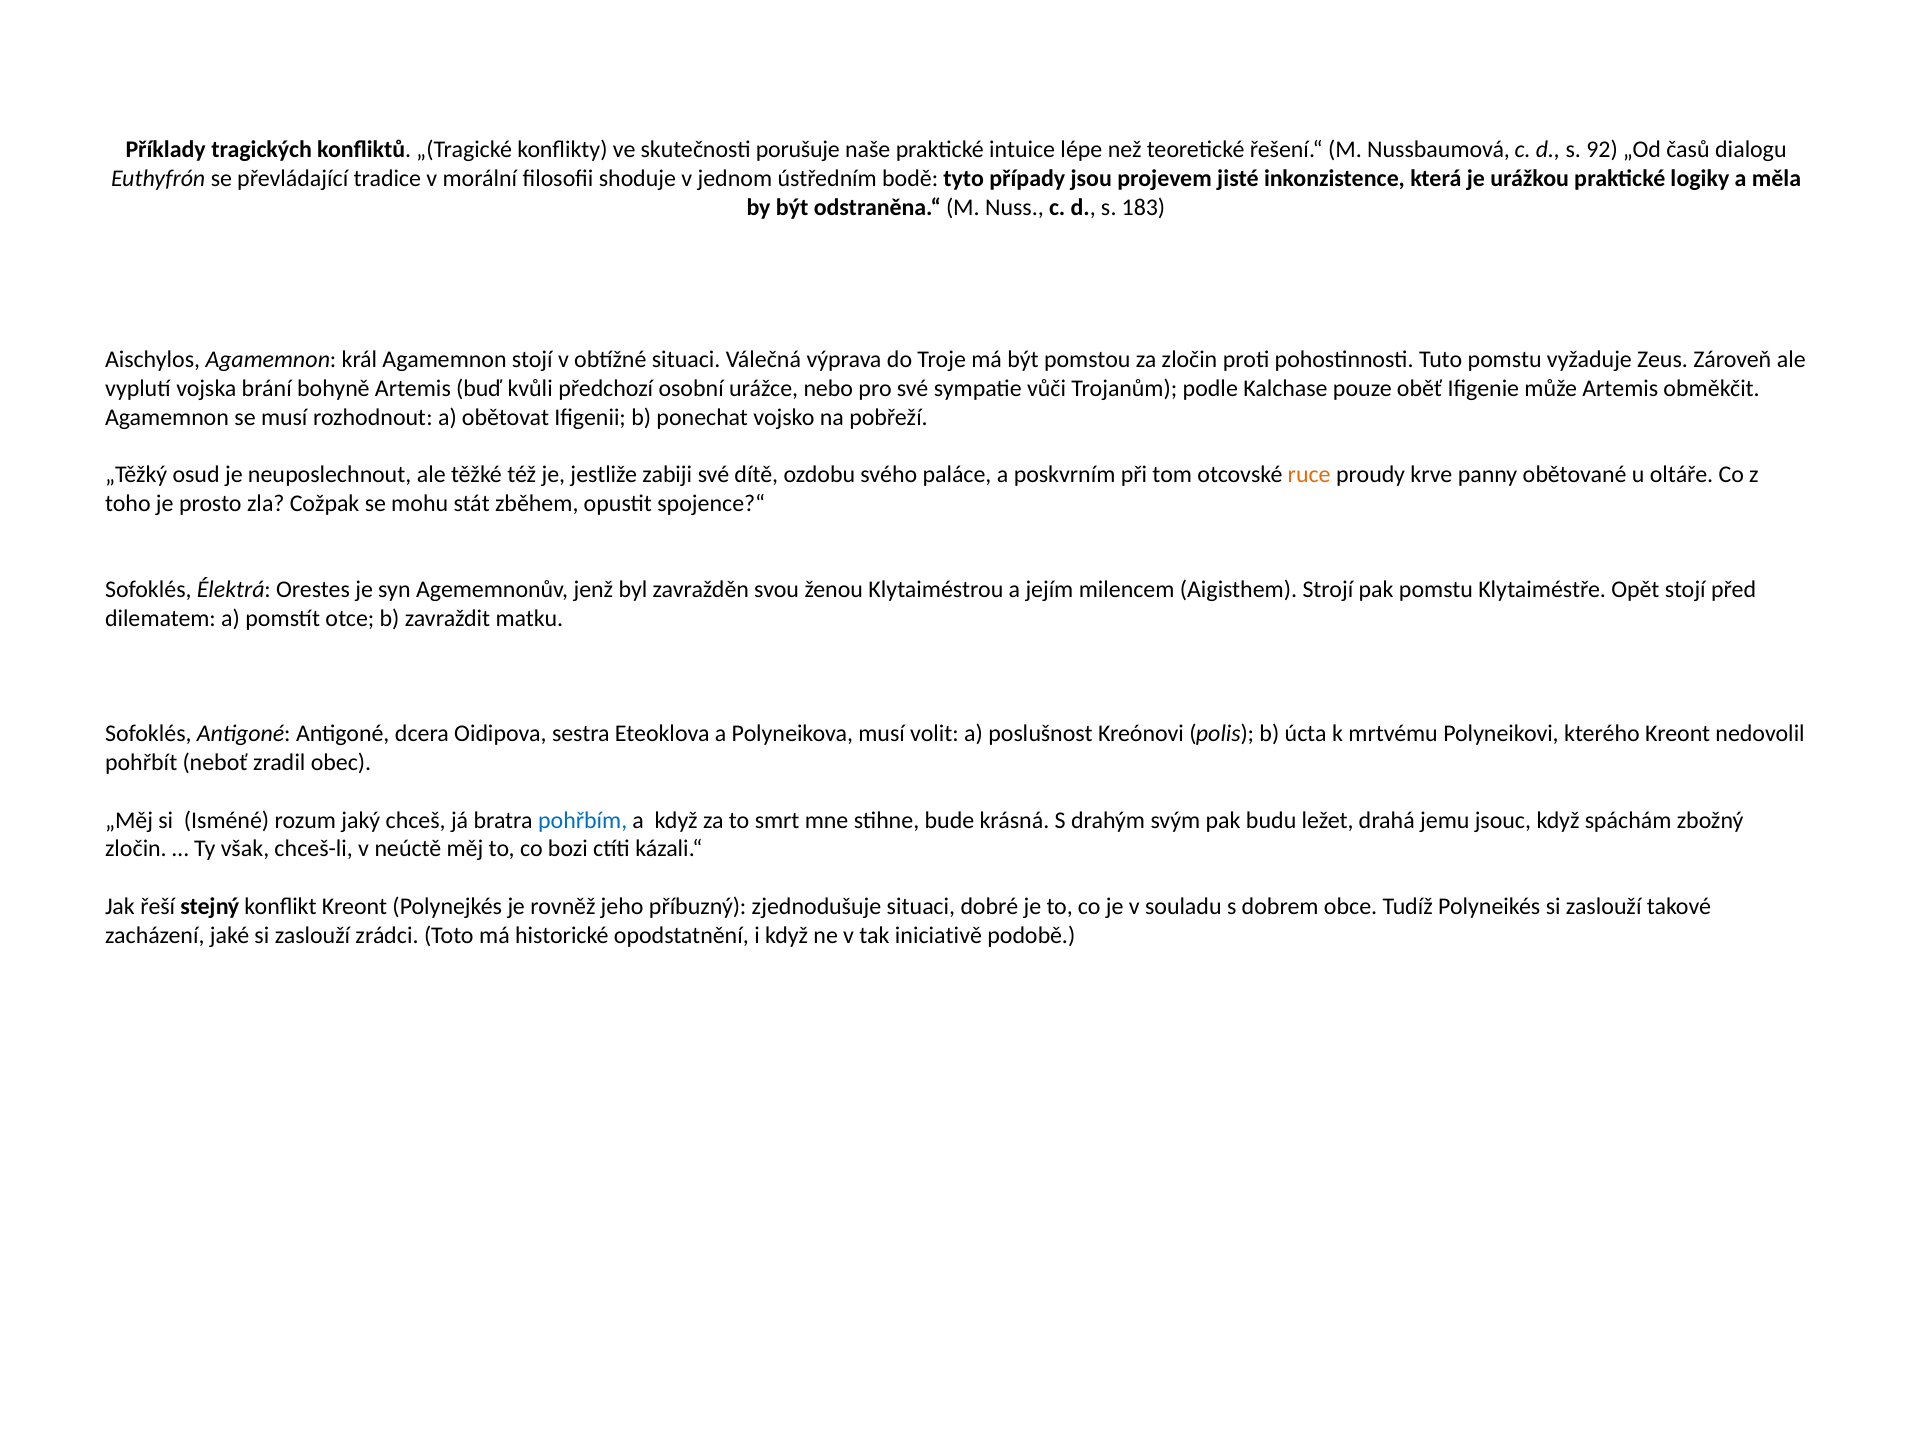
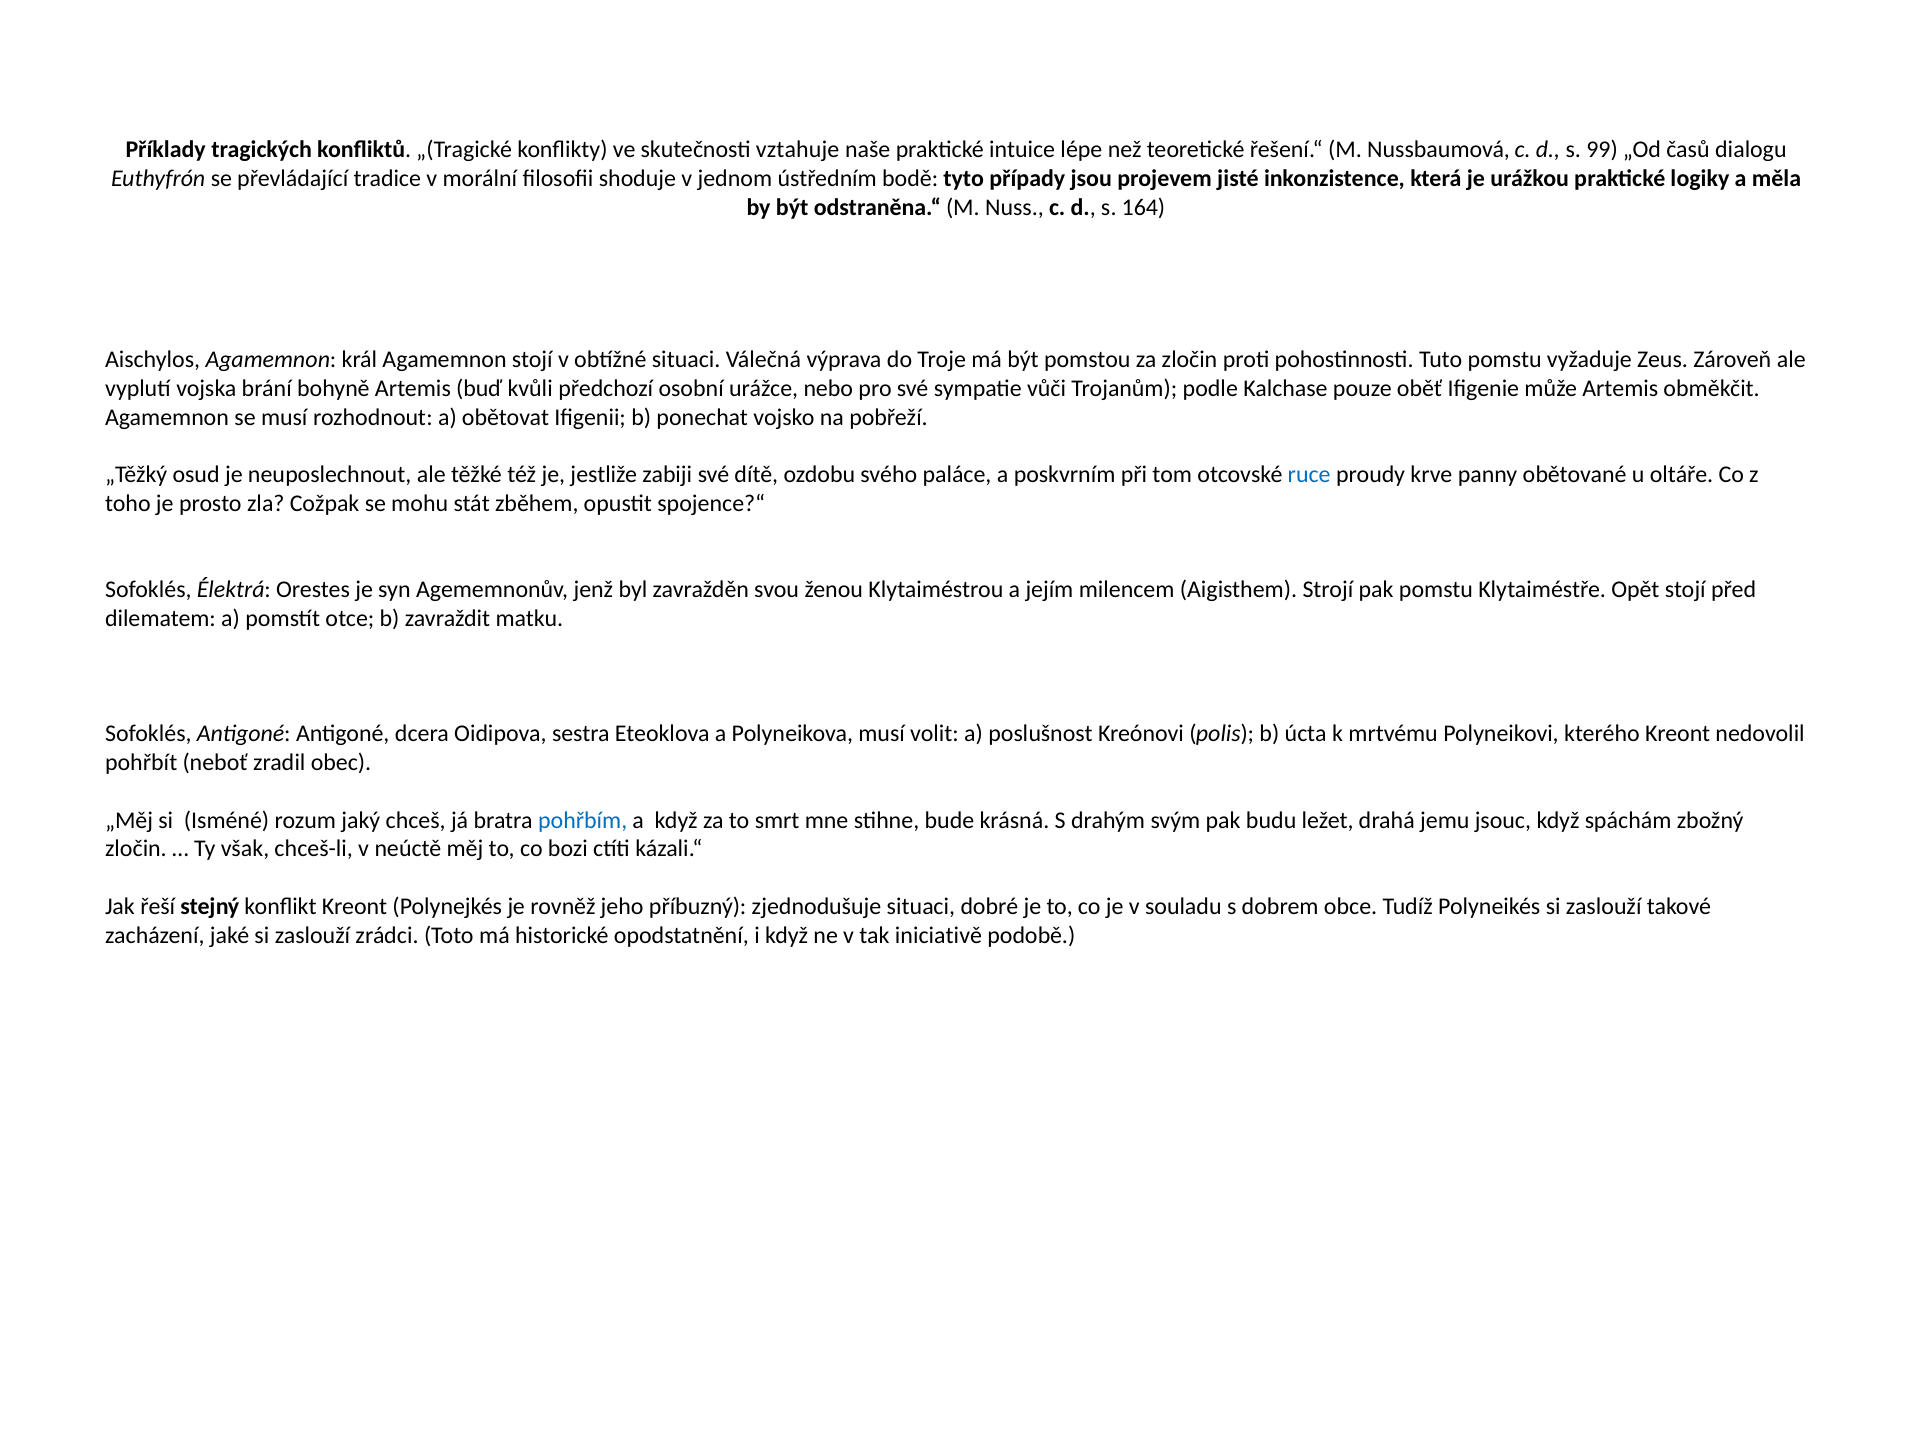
porušuje: porušuje -> vztahuje
92: 92 -> 99
183: 183 -> 164
ruce colour: orange -> blue
